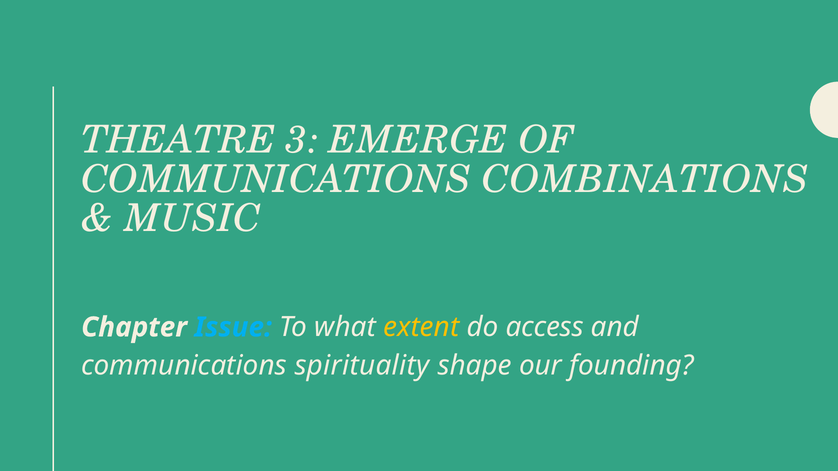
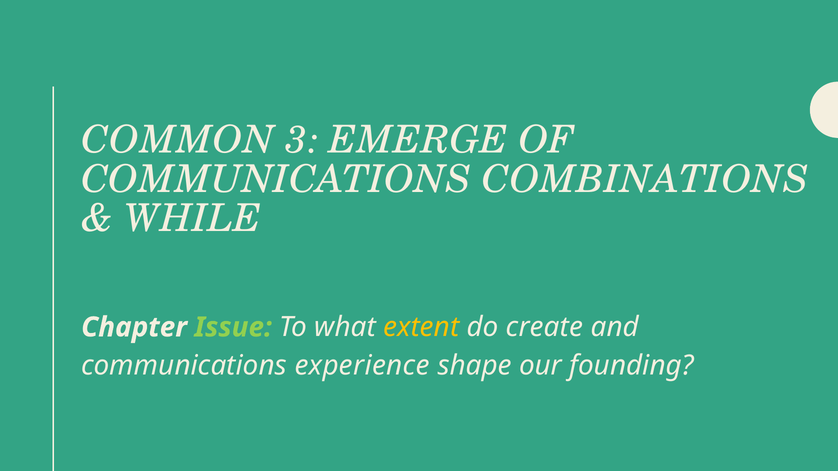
THEATRE: THEATRE -> COMMON
MUSIC: MUSIC -> WHILE
Issue colour: light blue -> light green
access: access -> create
spirituality: spirituality -> experience
